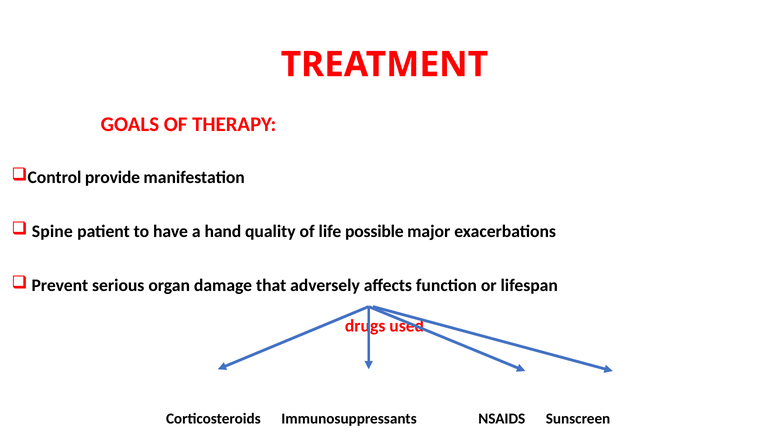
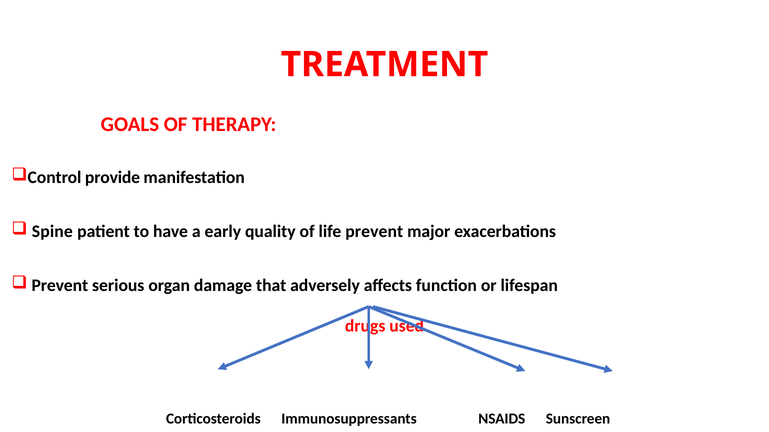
hand: hand -> early
life possible: possible -> prevent
